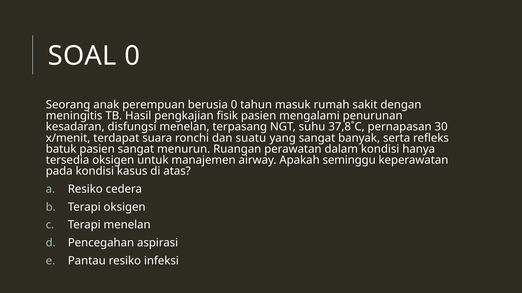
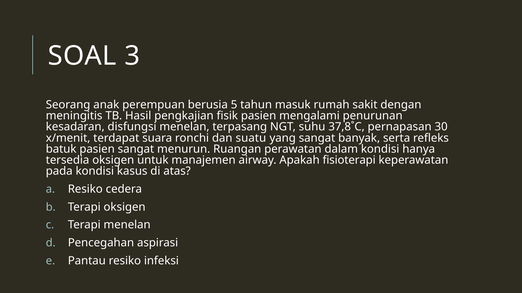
SOAL 0: 0 -> 3
berusia 0: 0 -> 5
seminggu: seminggu -> fisioterapi
